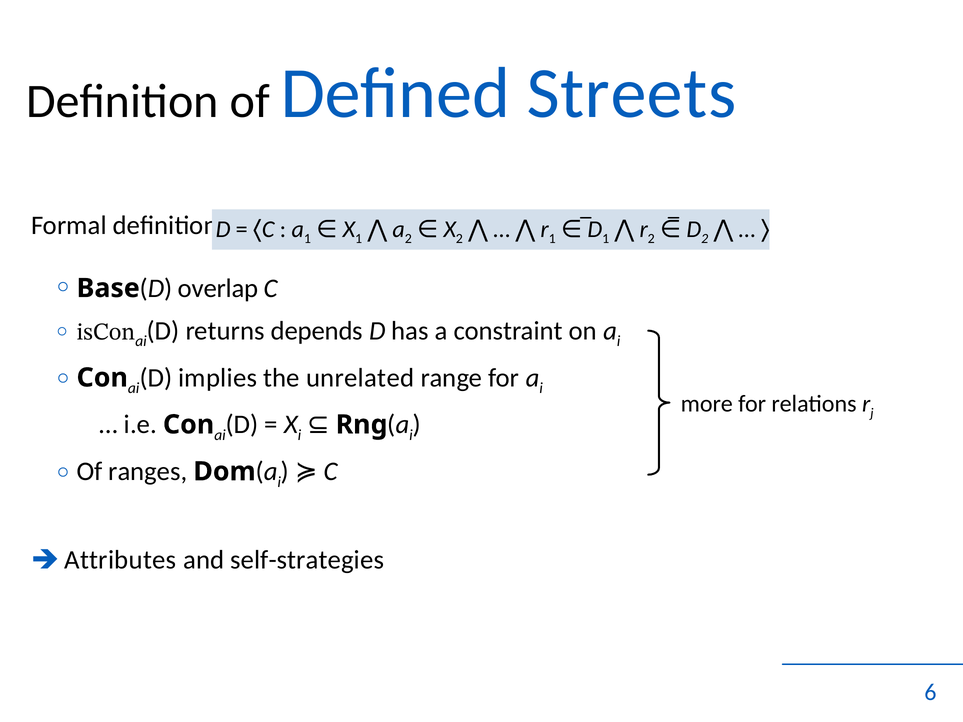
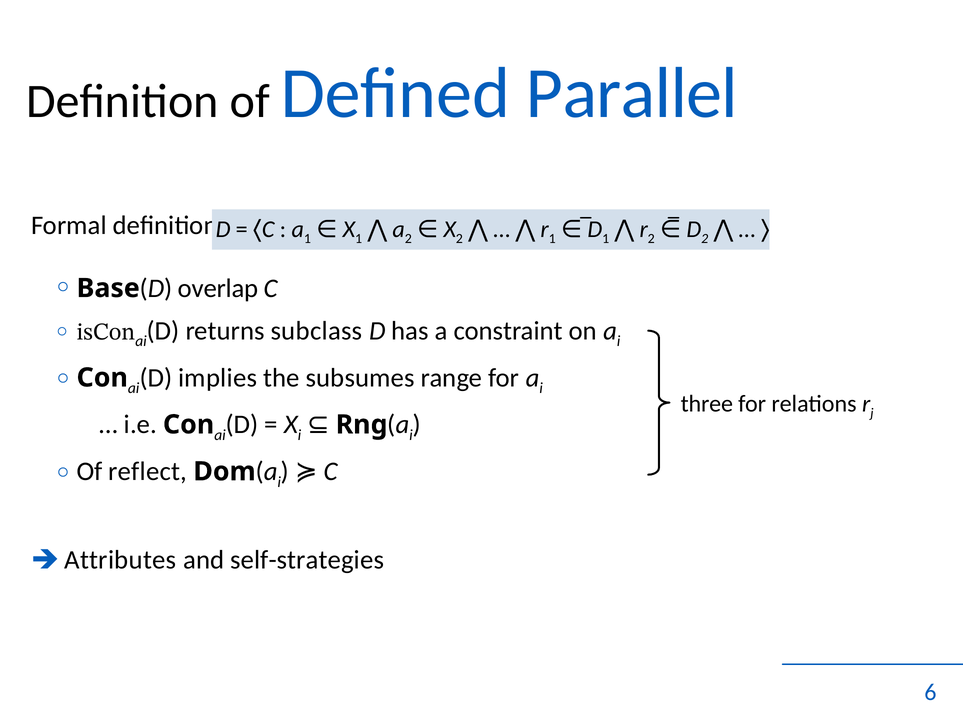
Streets: Streets -> Parallel
depends: depends -> subclass
unrelated: unrelated -> subsumes
more: more -> three
ranges: ranges -> reflect
